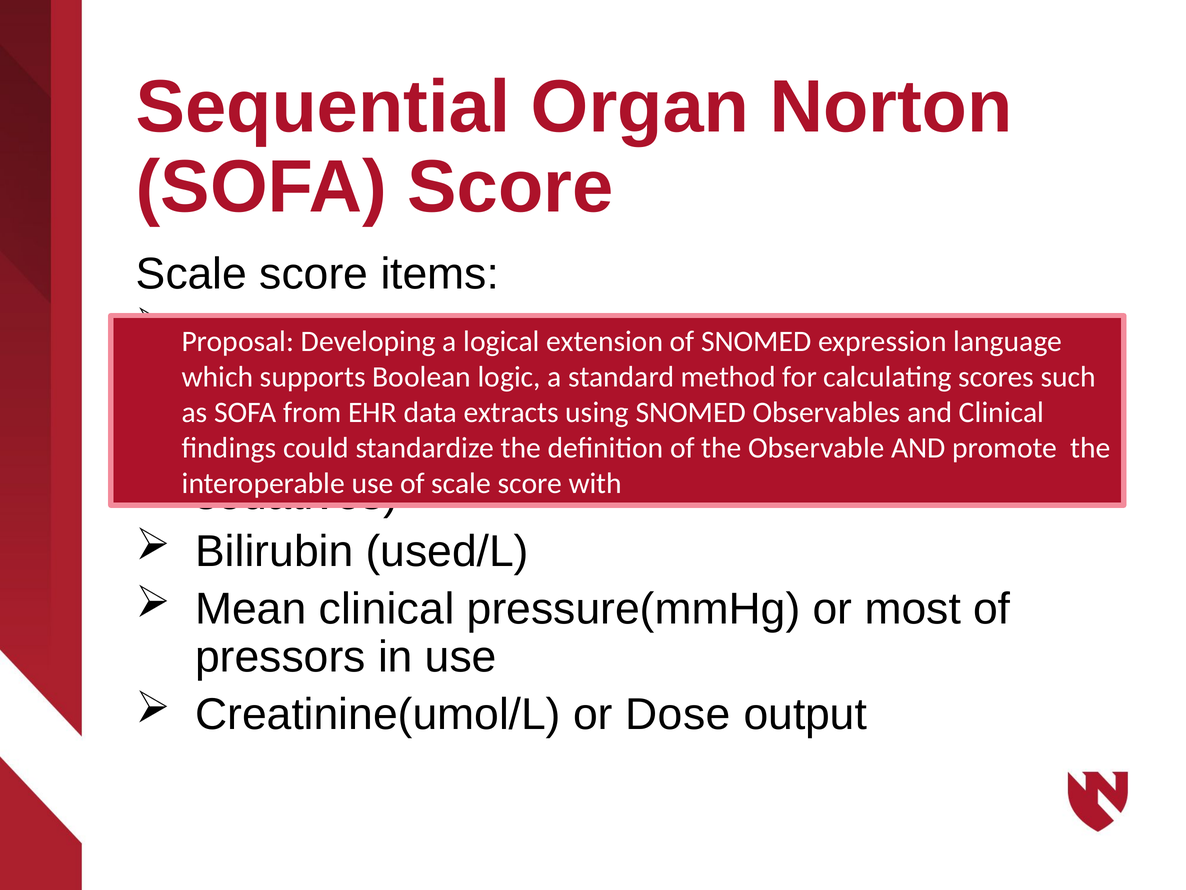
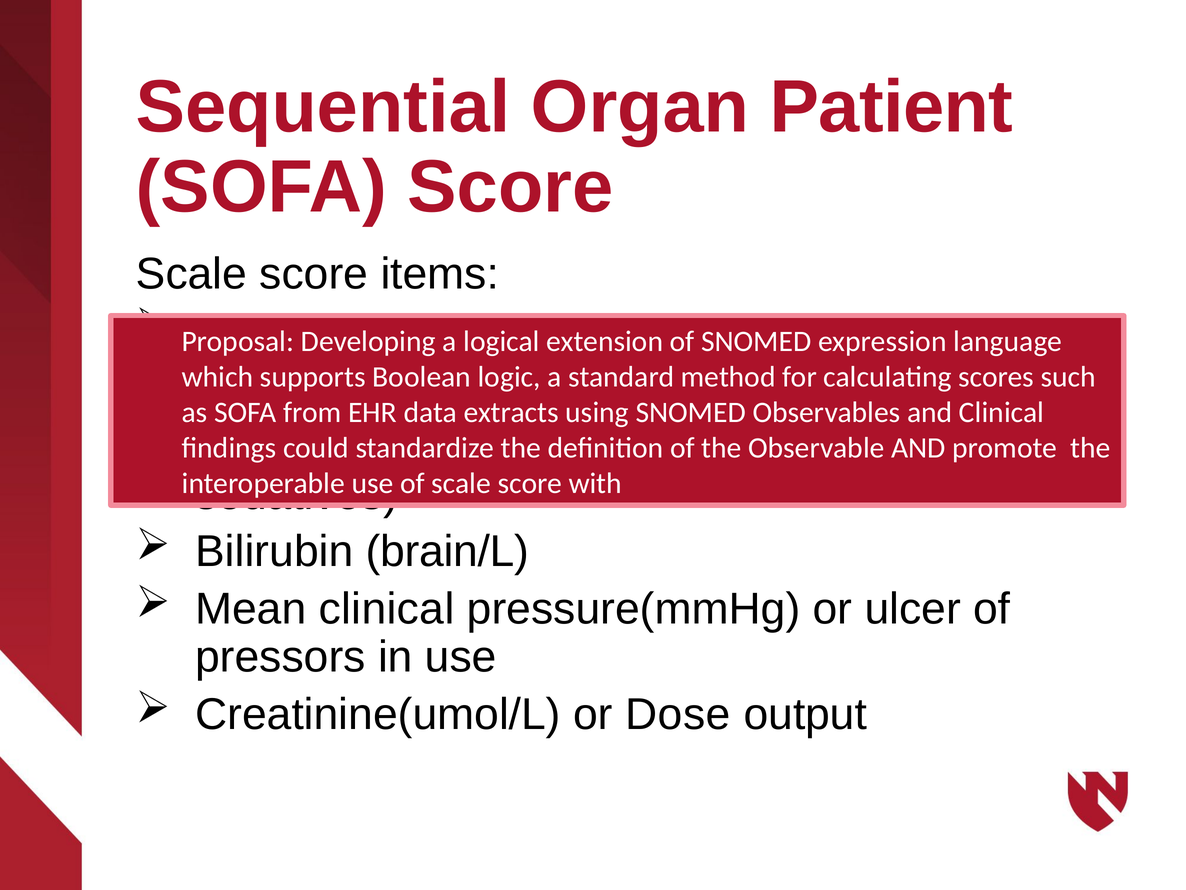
Norton: Norton -> Patient
used/L: used/L -> brain/L
most: most -> ulcer
